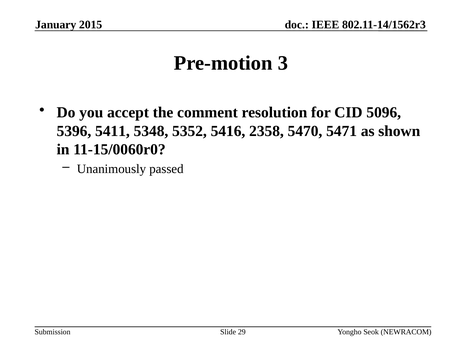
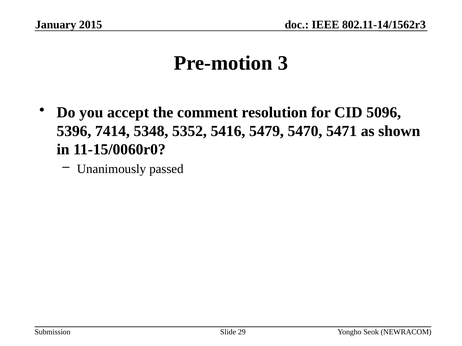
5411: 5411 -> 7414
2358: 2358 -> 5479
